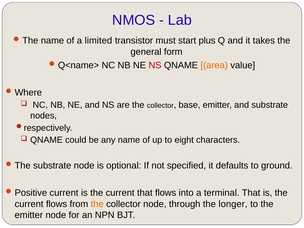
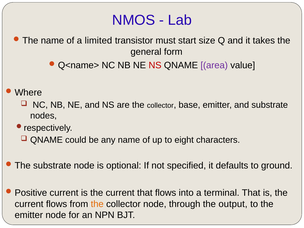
plus: plus -> size
area colour: orange -> purple
longer: longer -> output
